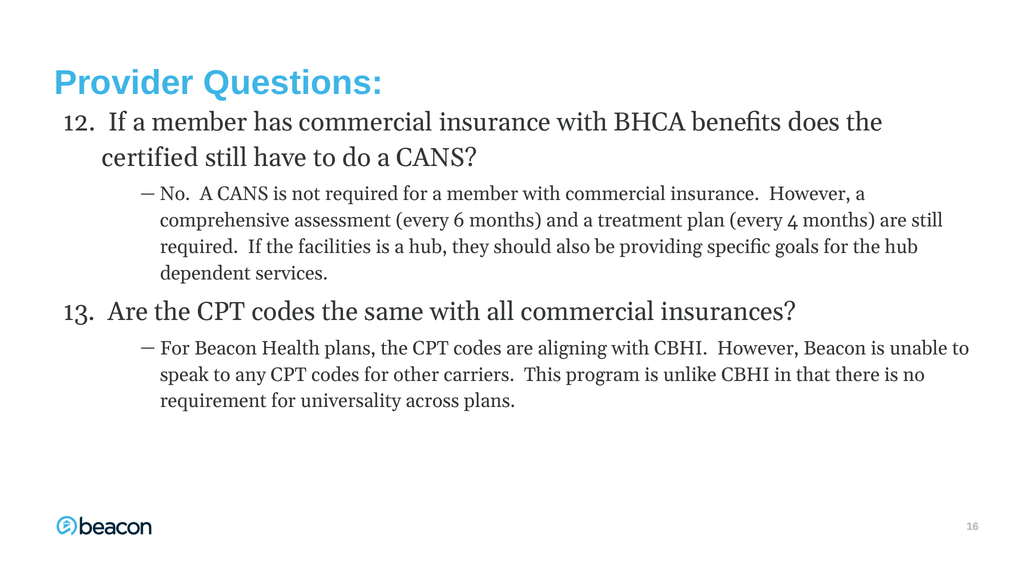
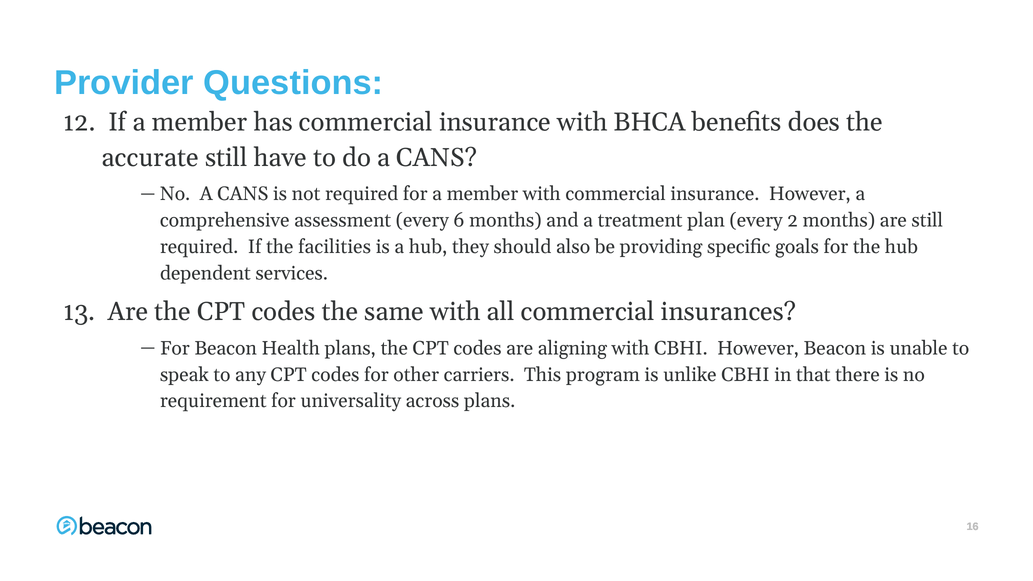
certified: certified -> accurate
4: 4 -> 2
